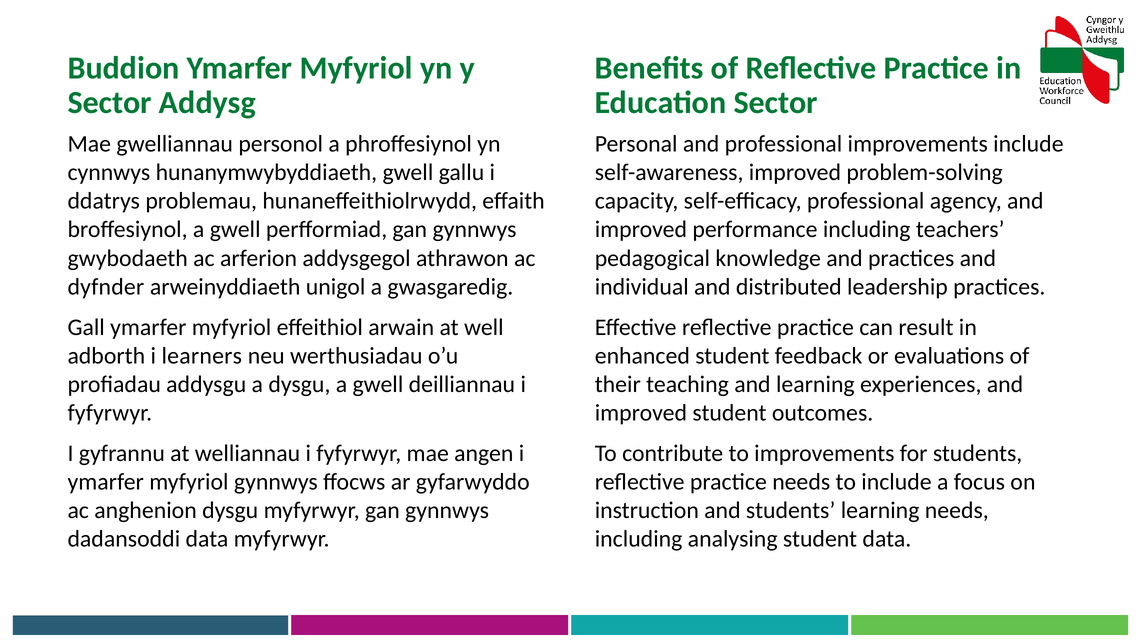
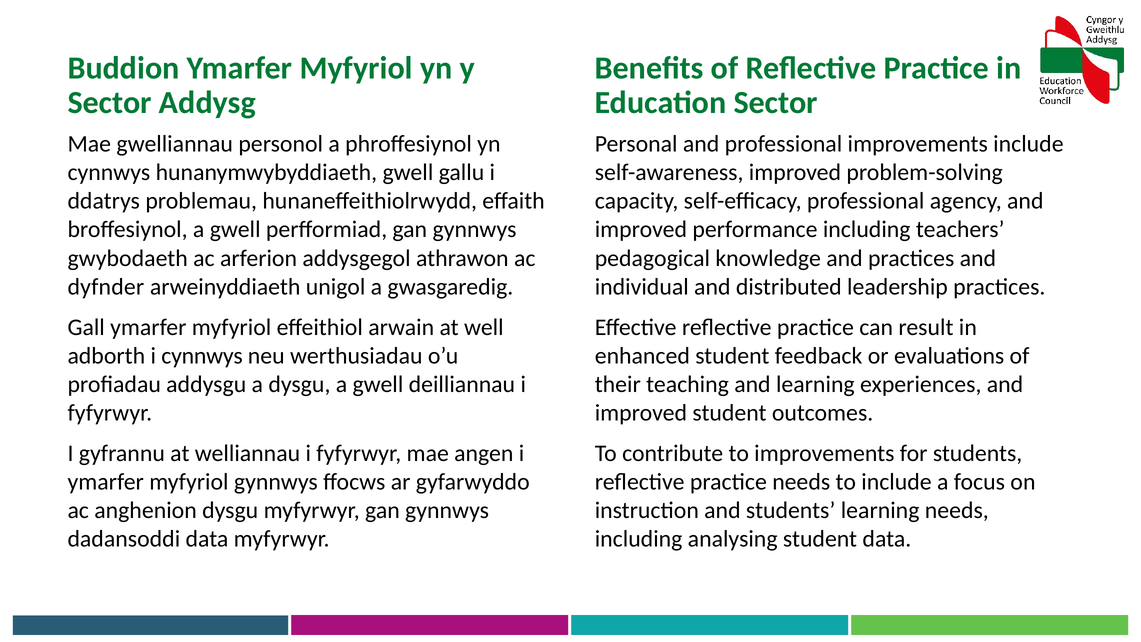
i learners: learners -> cynnwys
